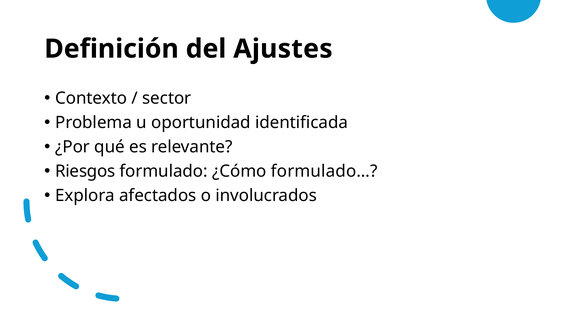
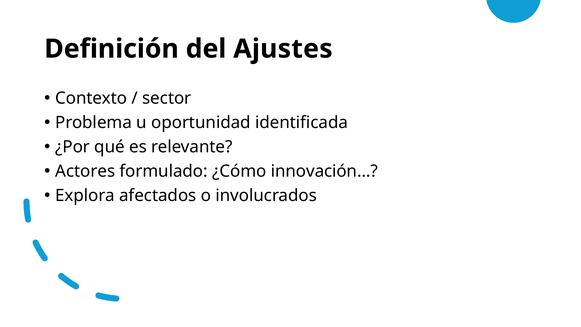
Riesgos: Riesgos -> Actores
formulado…: formulado… -> innovación…
